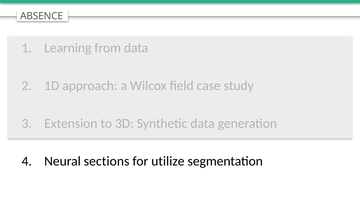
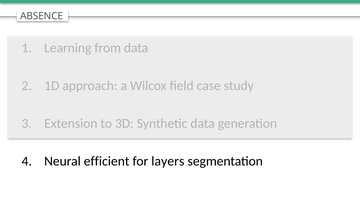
sections: sections -> efficient
utilize: utilize -> layers
